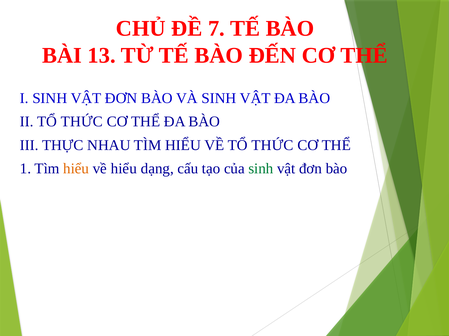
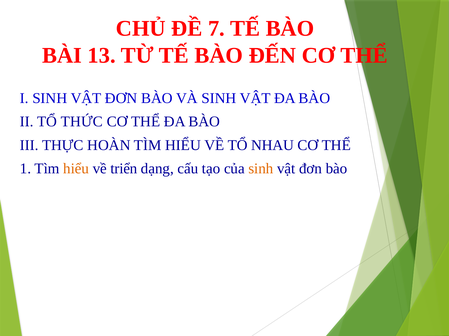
NHAU: NHAU -> HOÀN
VỀ TỔ THỨC: THỨC -> NHAU
về hiểu: hiểu -> triển
sinh at (261, 169) colour: green -> orange
